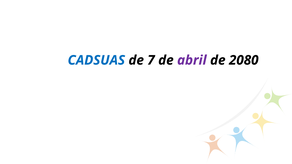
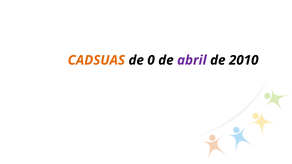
CADSUAS colour: blue -> orange
7: 7 -> 0
2080: 2080 -> 2010
